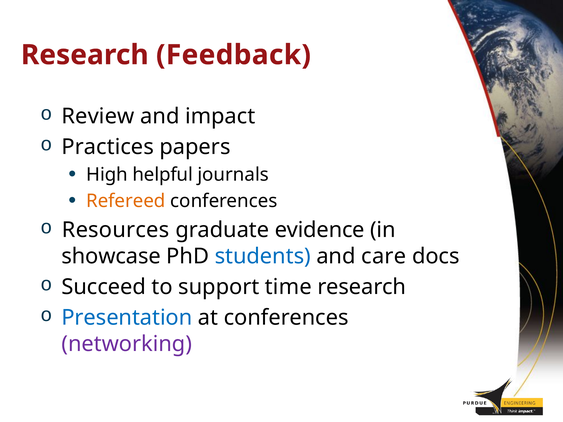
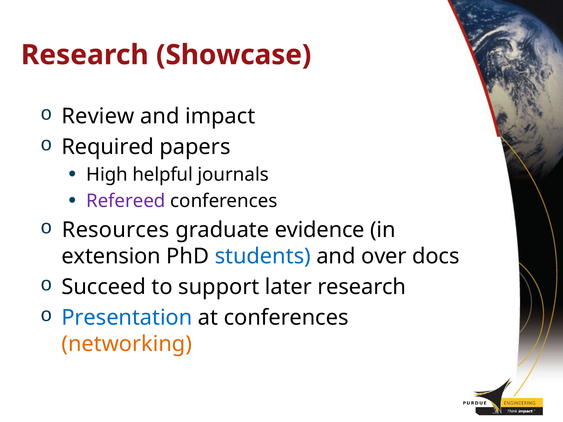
Feedback: Feedback -> Showcase
Practices: Practices -> Required
Refereed colour: orange -> purple
showcase: showcase -> extension
care: care -> over
time: time -> later
networking colour: purple -> orange
